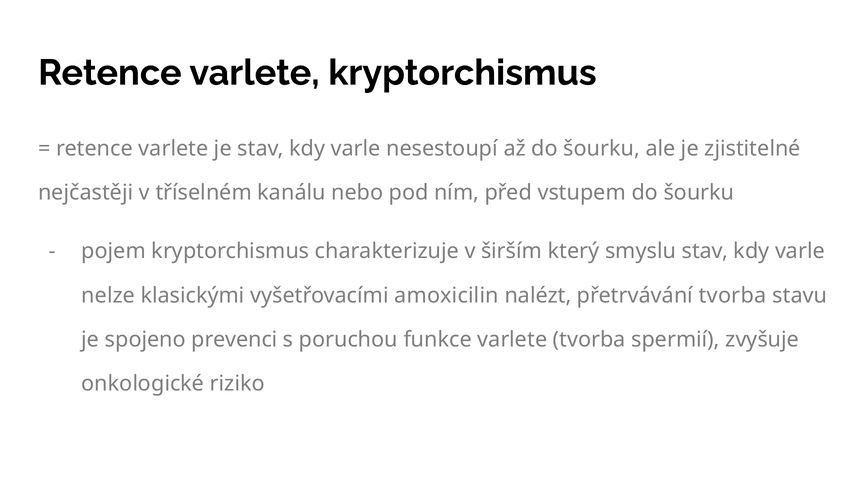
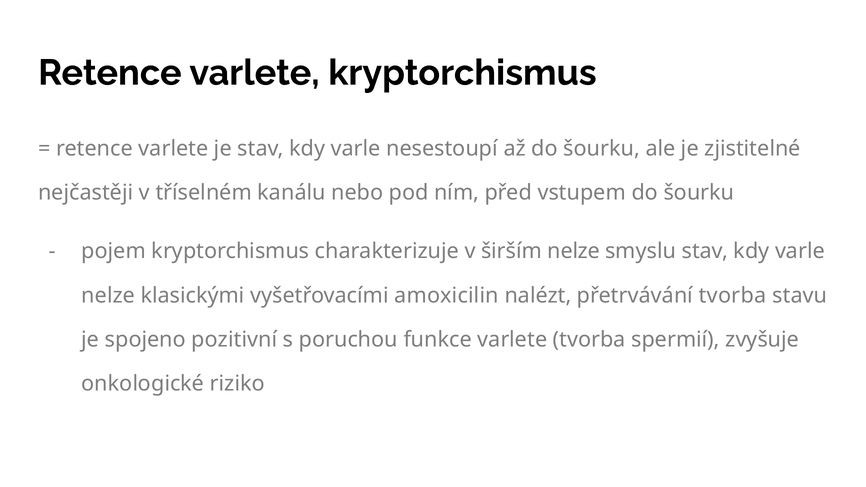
širším který: který -> nelze
prevenci: prevenci -> pozitivní
